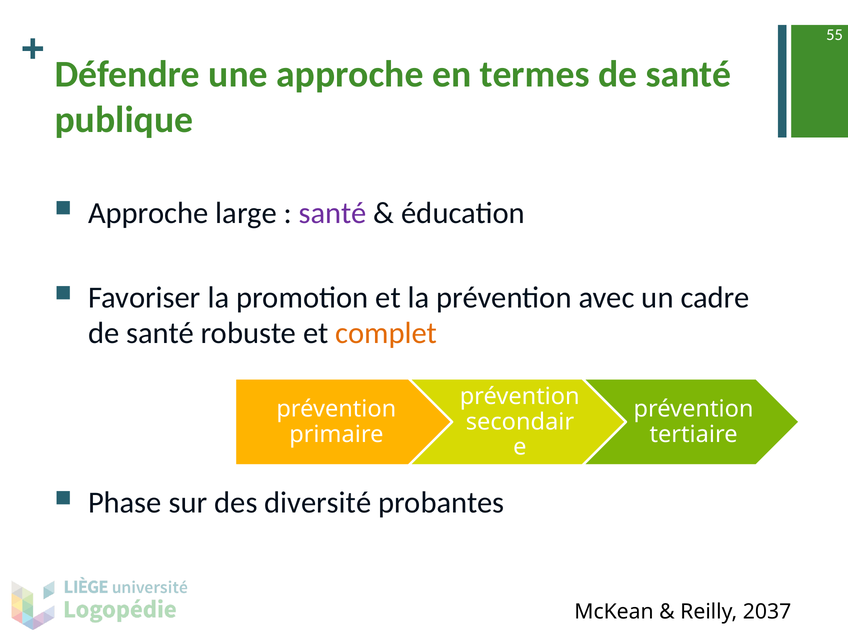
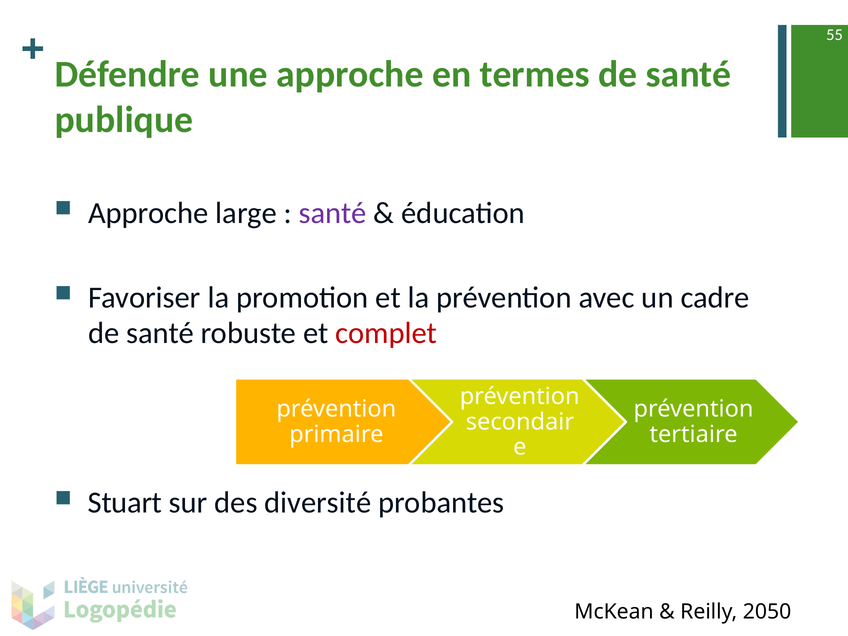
complet colour: orange -> red
Phase: Phase -> Stuart
2037: 2037 -> 2050
